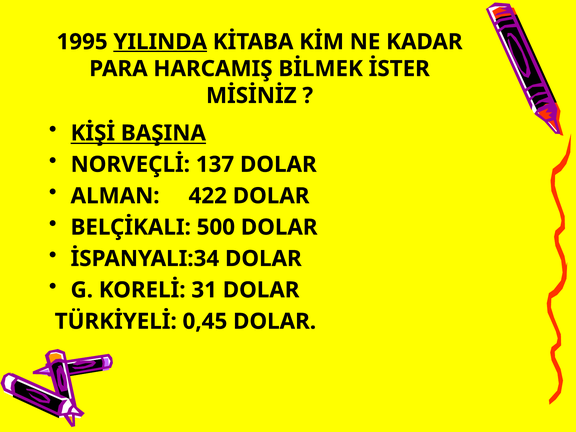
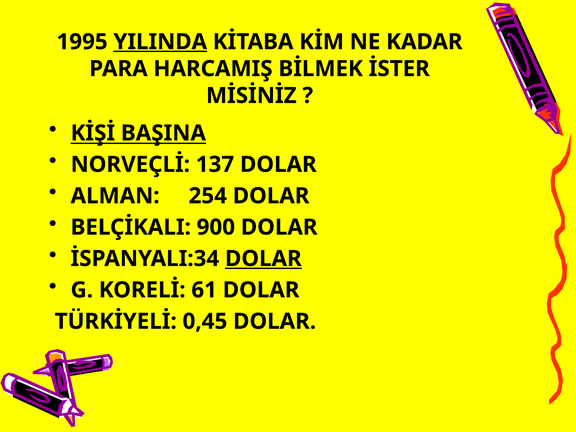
422: 422 -> 254
500: 500 -> 900
DOLAR at (263, 259) underline: none -> present
31: 31 -> 61
